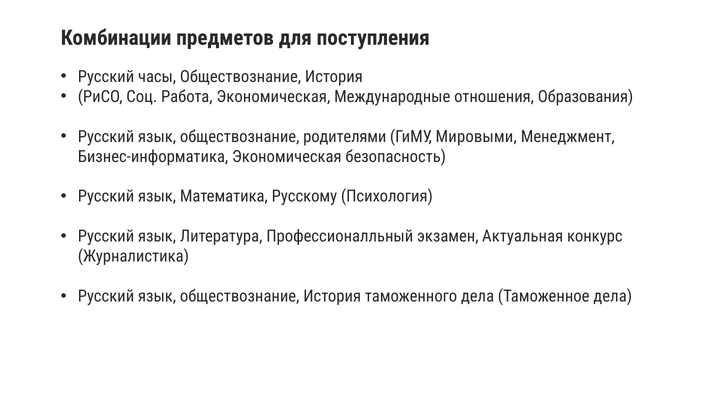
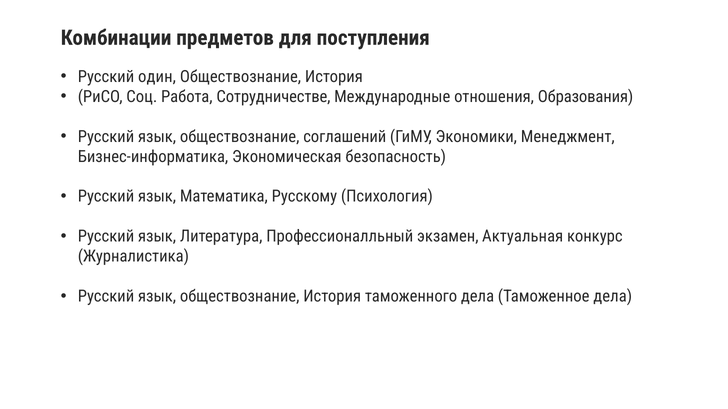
часы: часы -> один
Работа Экономическая: Экономическая -> Сотрудничестве
родителями: родителями -> соглашений
Мировыми: Мировыми -> Экономики
